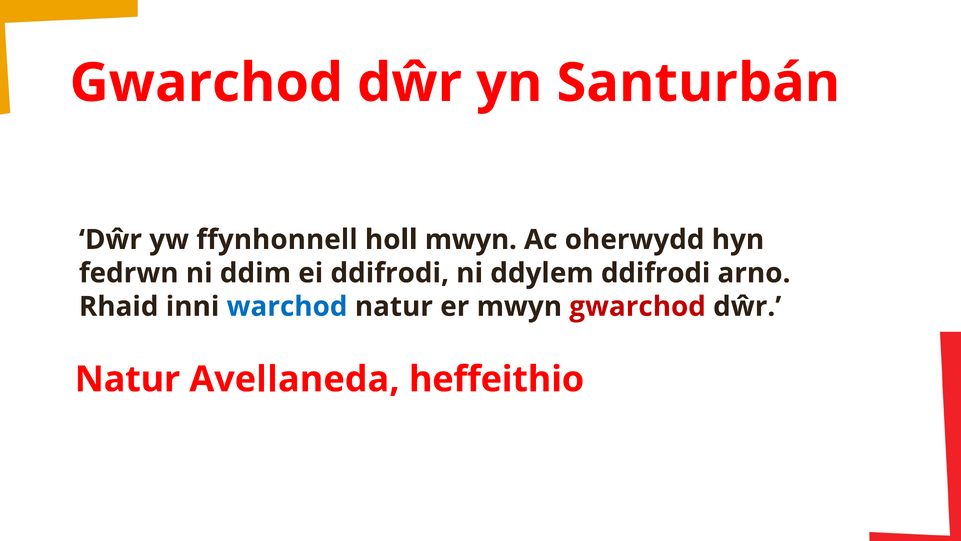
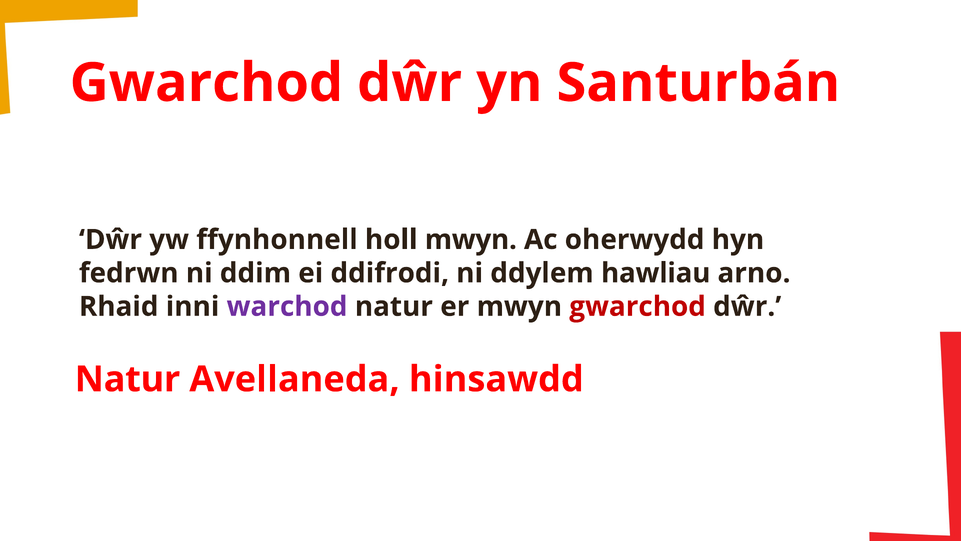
ddylem ddifrodi: ddifrodi -> hawliau
warchod colour: blue -> purple
heffeithio: heffeithio -> hinsawdd
